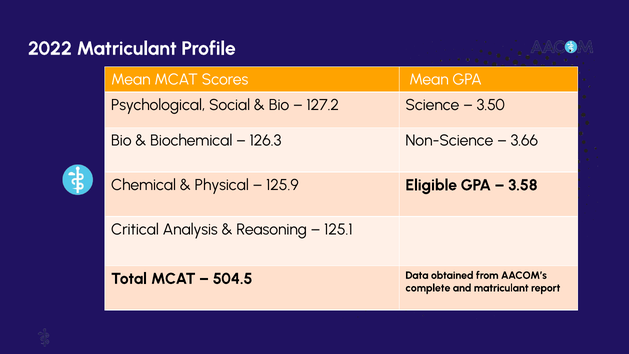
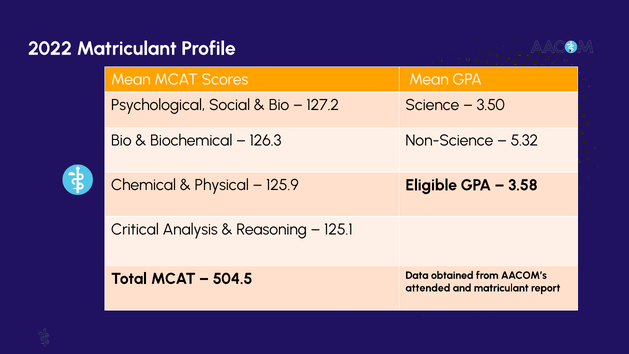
3.66: 3.66 -> 5.32
complete: complete -> attended
